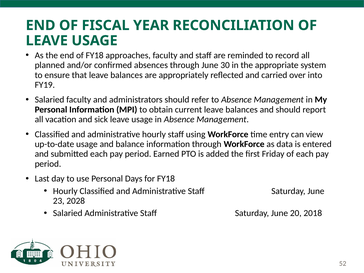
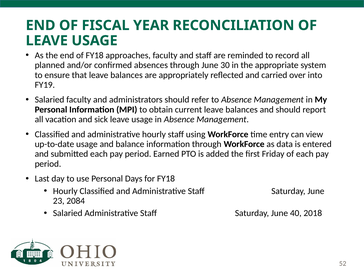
2028: 2028 -> 2084
20: 20 -> 40
